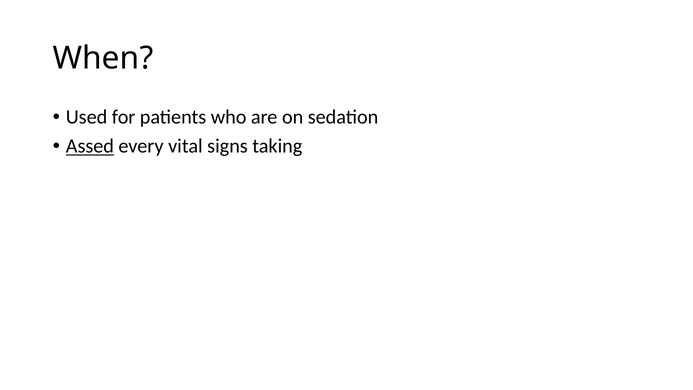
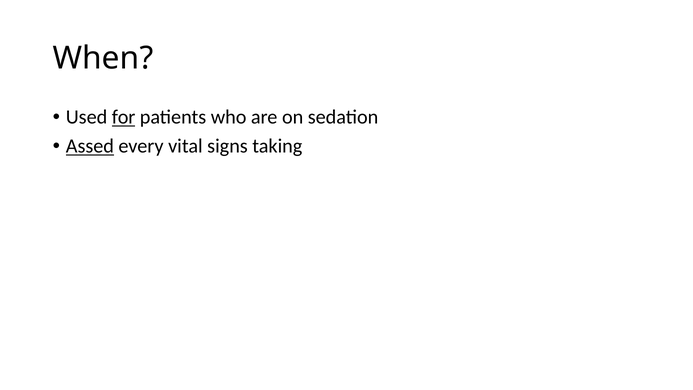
for underline: none -> present
